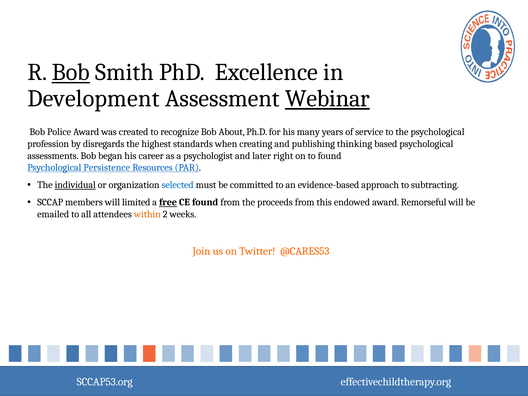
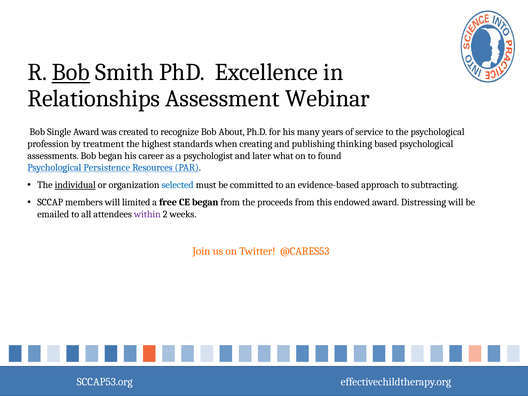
Development: Development -> Relationships
Webinar underline: present -> none
Police: Police -> Single
disregards: disregards -> treatment
right: right -> what
free underline: present -> none
CE found: found -> began
Remorseful: Remorseful -> Distressing
within colour: orange -> purple
